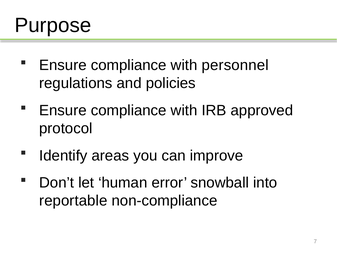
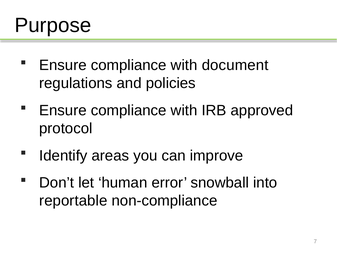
personnel: personnel -> document
